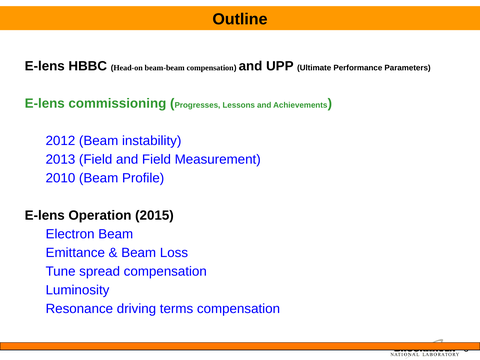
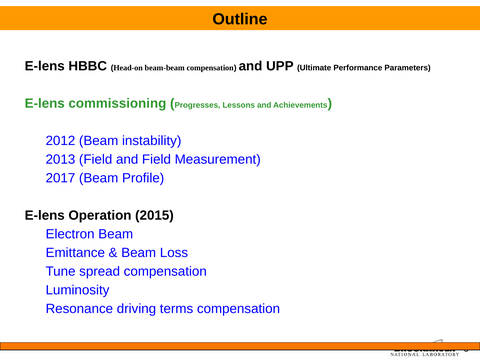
2010: 2010 -> 2017
